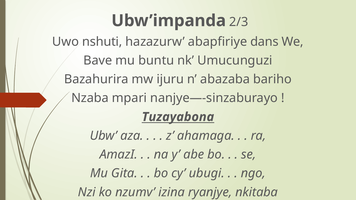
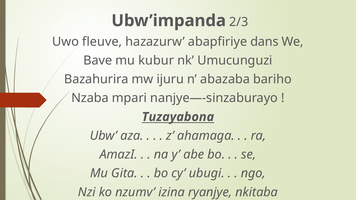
nshuti: nshuti -> fleuve
buntu: buntu -> kubur
